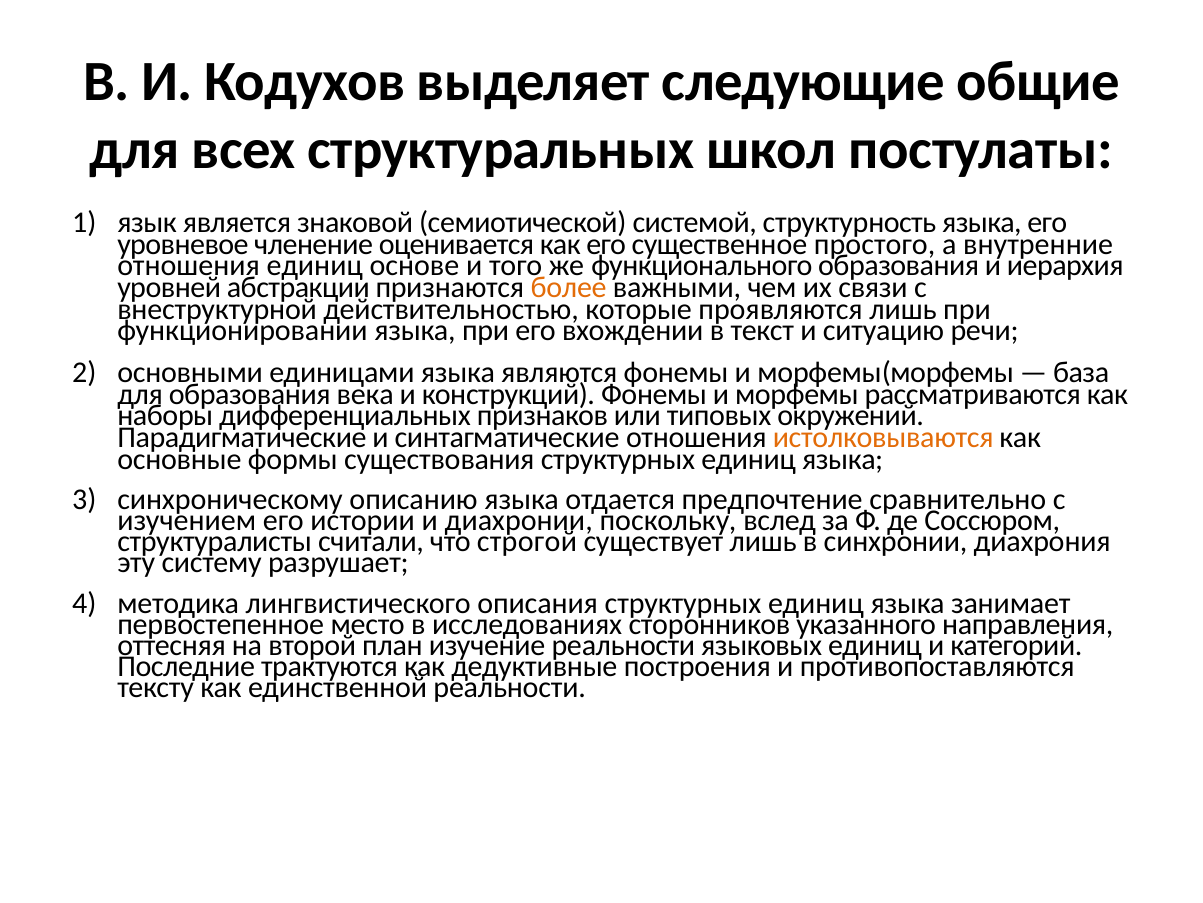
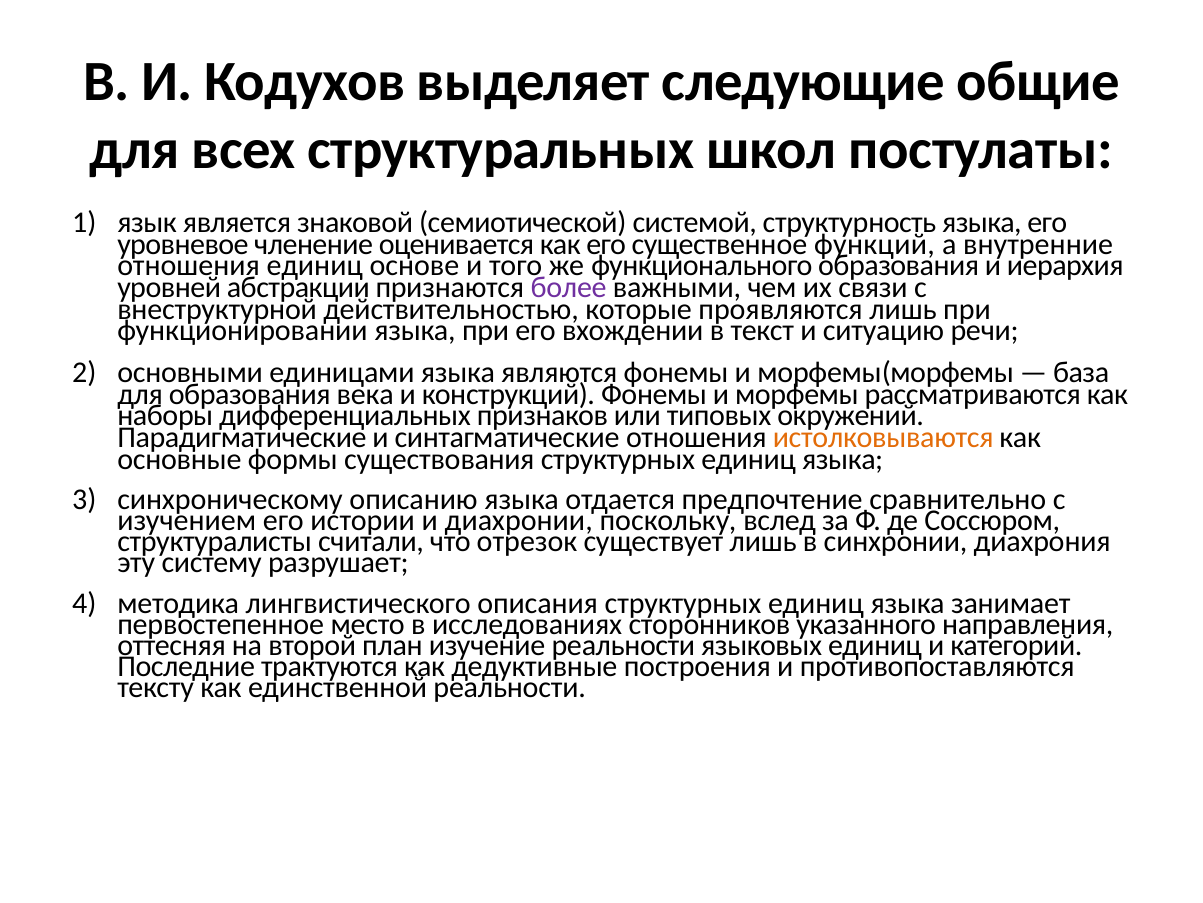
простого: простого -> функций
более colour: orange -> purple
строгой: строгой -> отрезок
